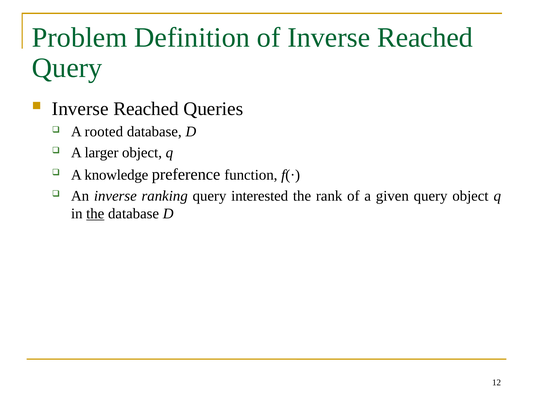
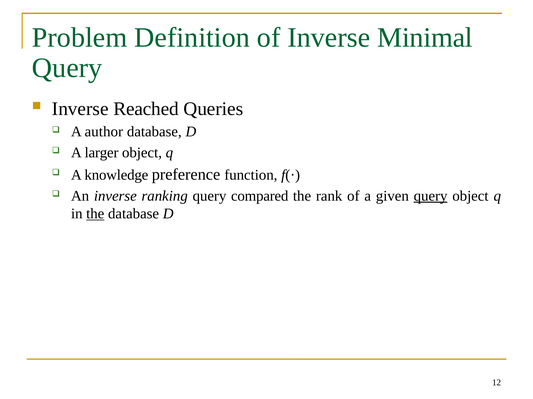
of Inverse Reached: Reached -> Minimal
rooted: rooted -> author
interested: interested -> compared
query at (431, 196) underline: none -> present
